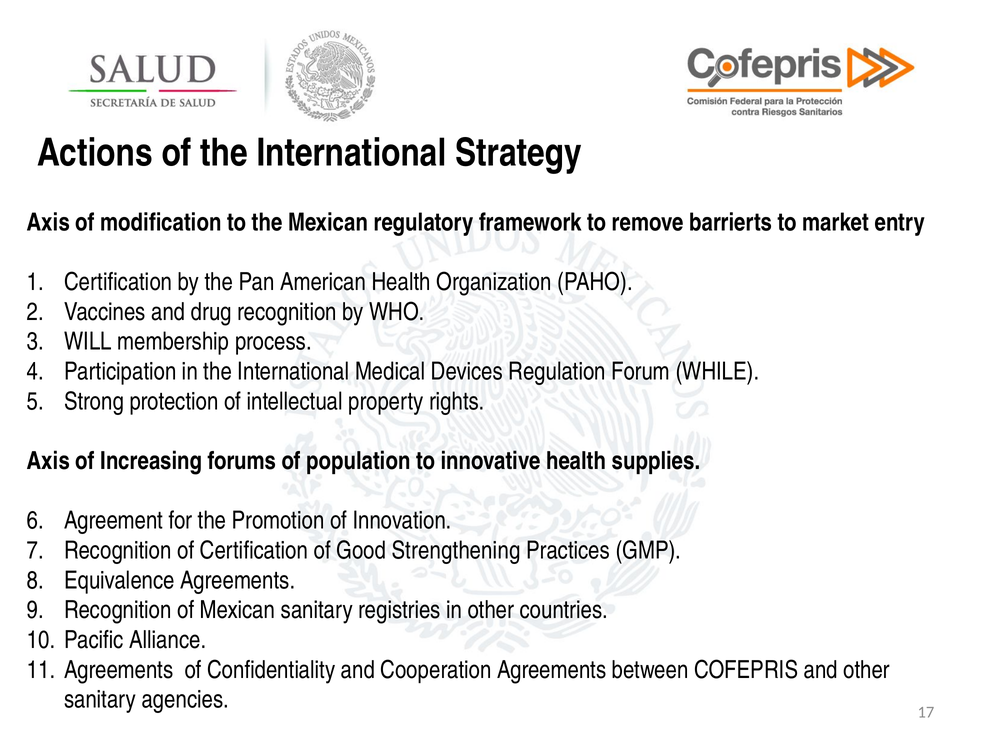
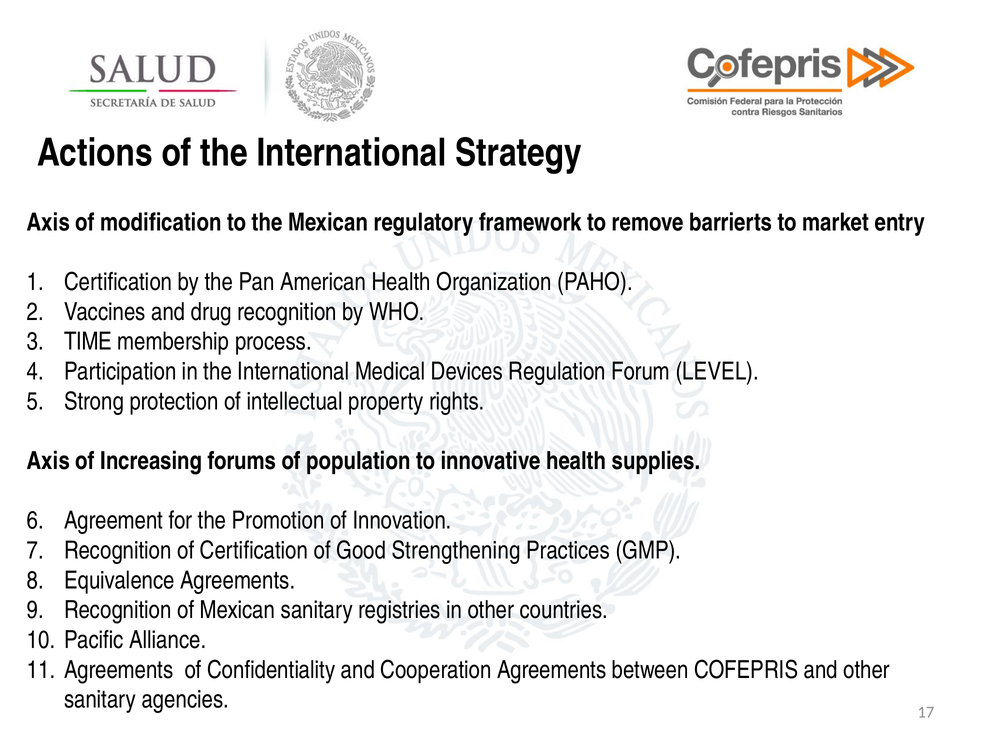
WILL: WILL -> TIME
WHILE: WHILE -> LEVEL
